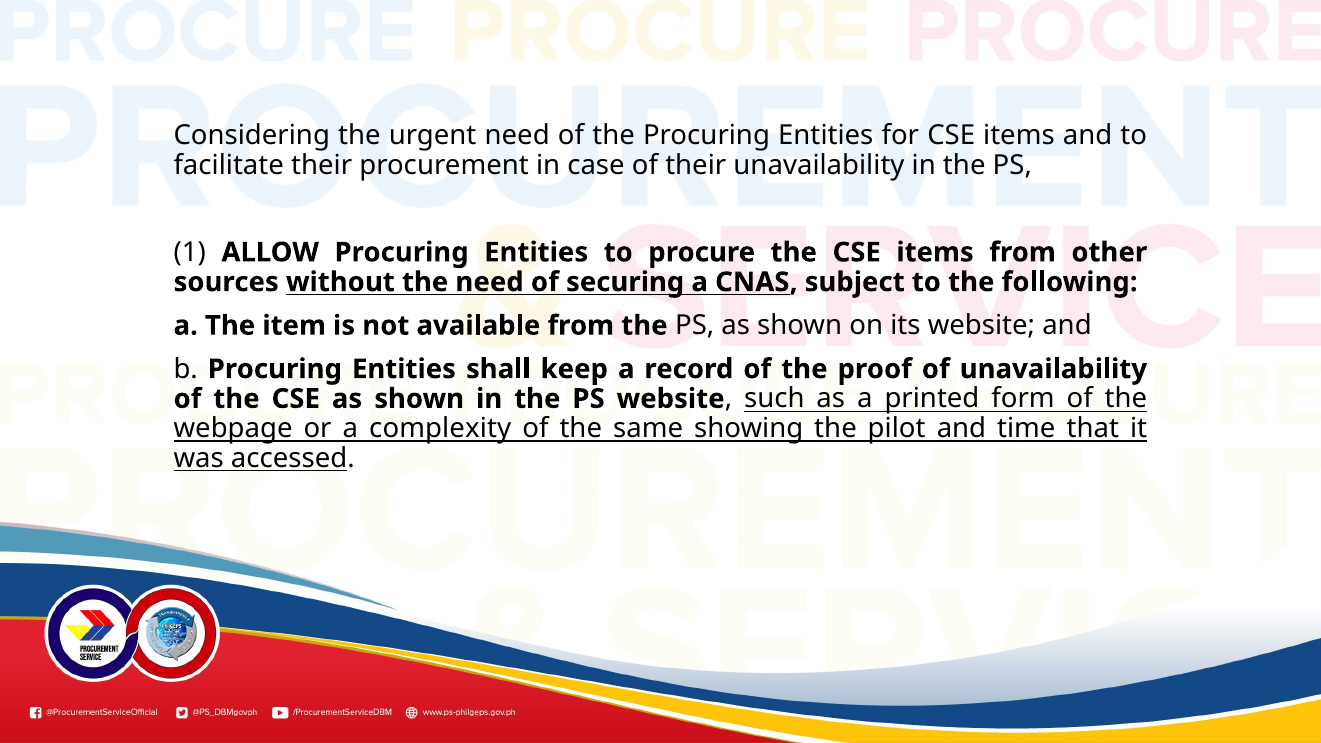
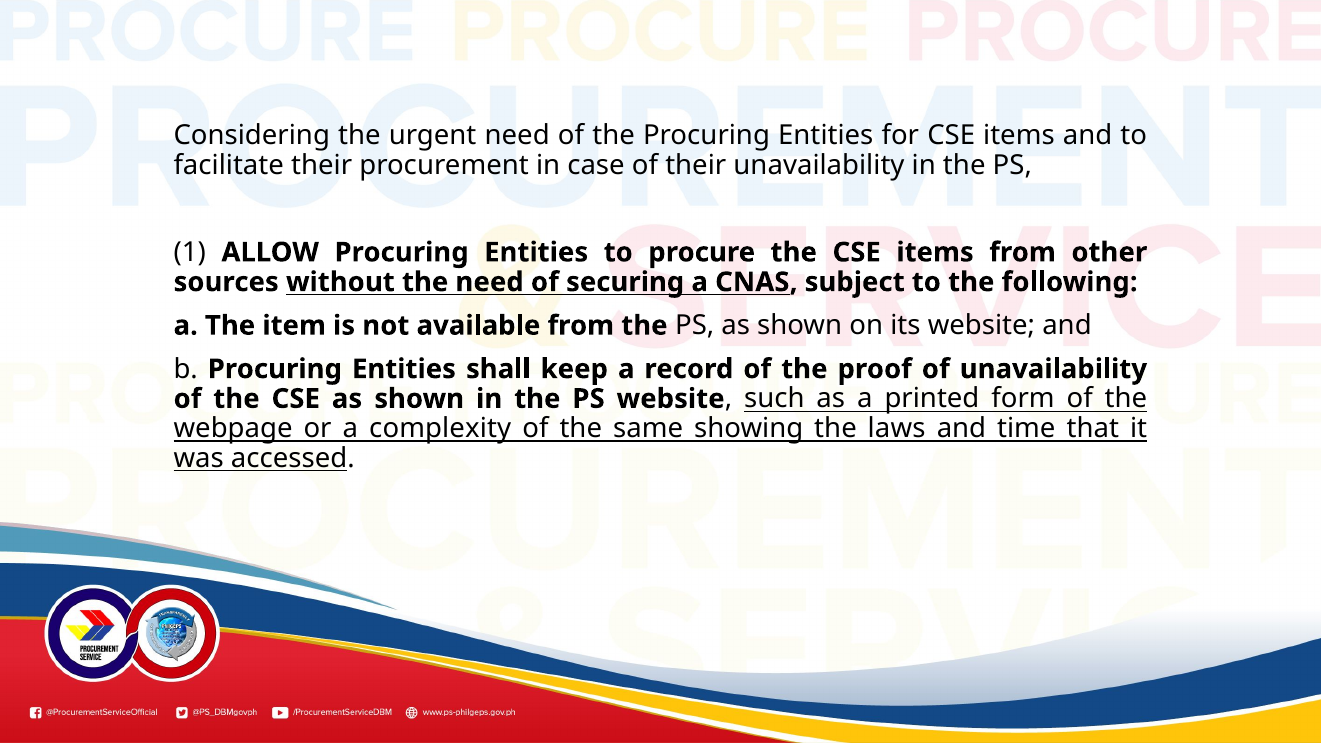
pilot: pilot -> laws
